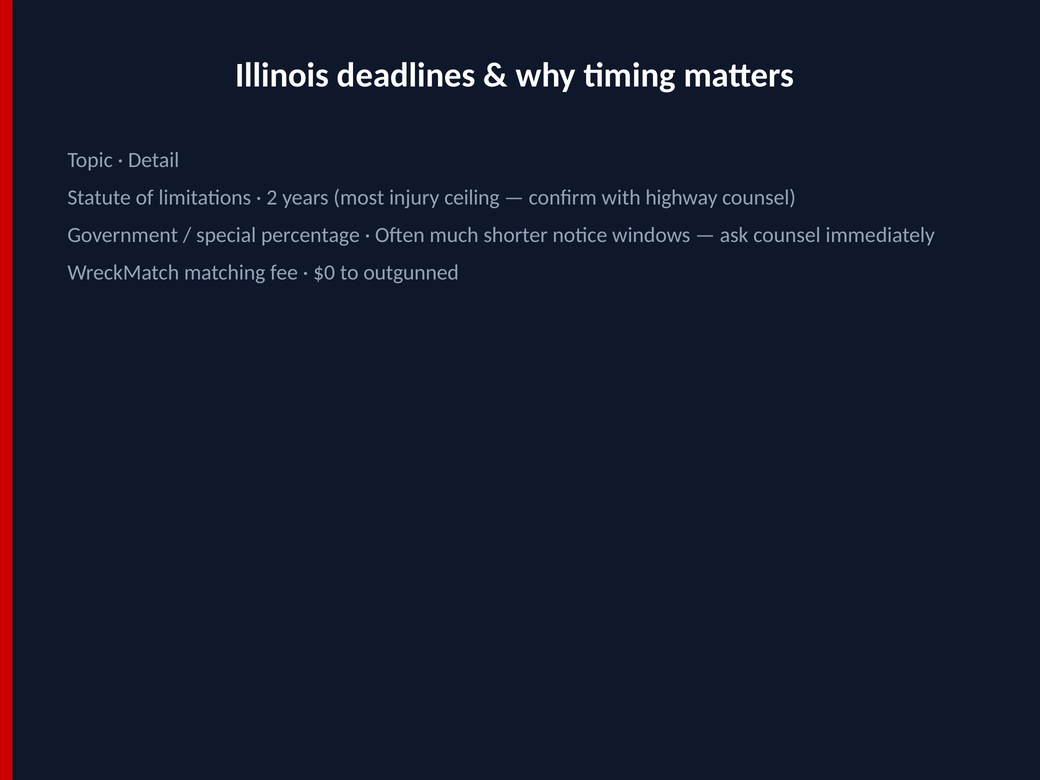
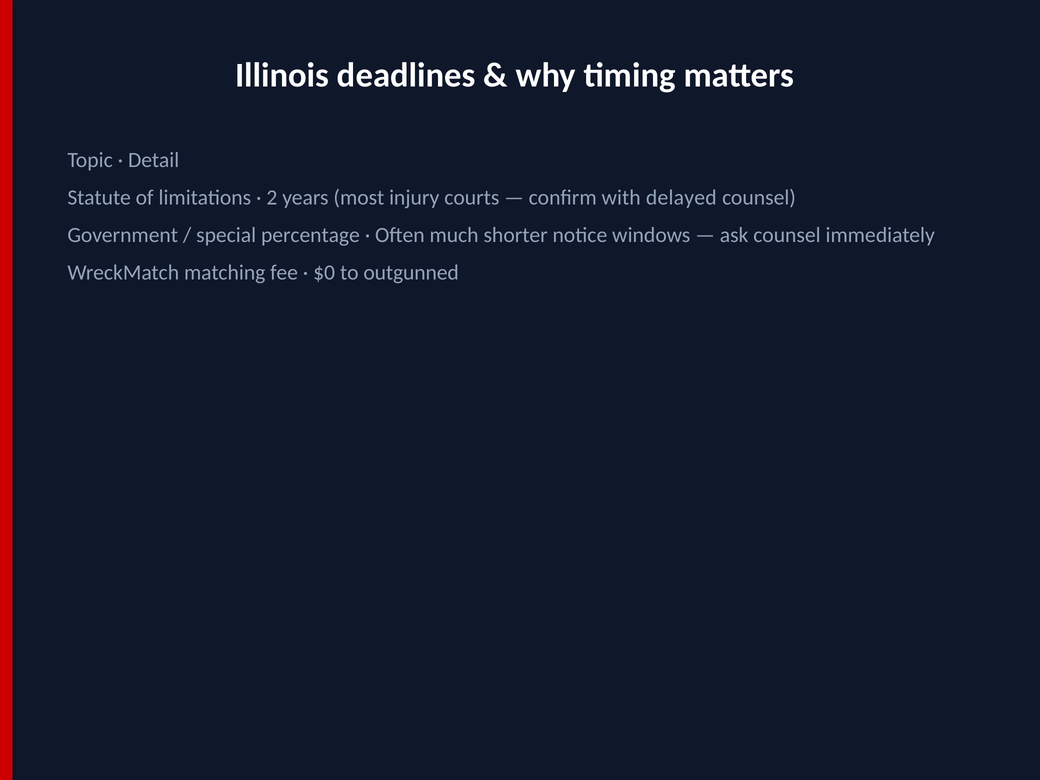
ceiling: ceiling -> courts
highway: highway -> delayed
